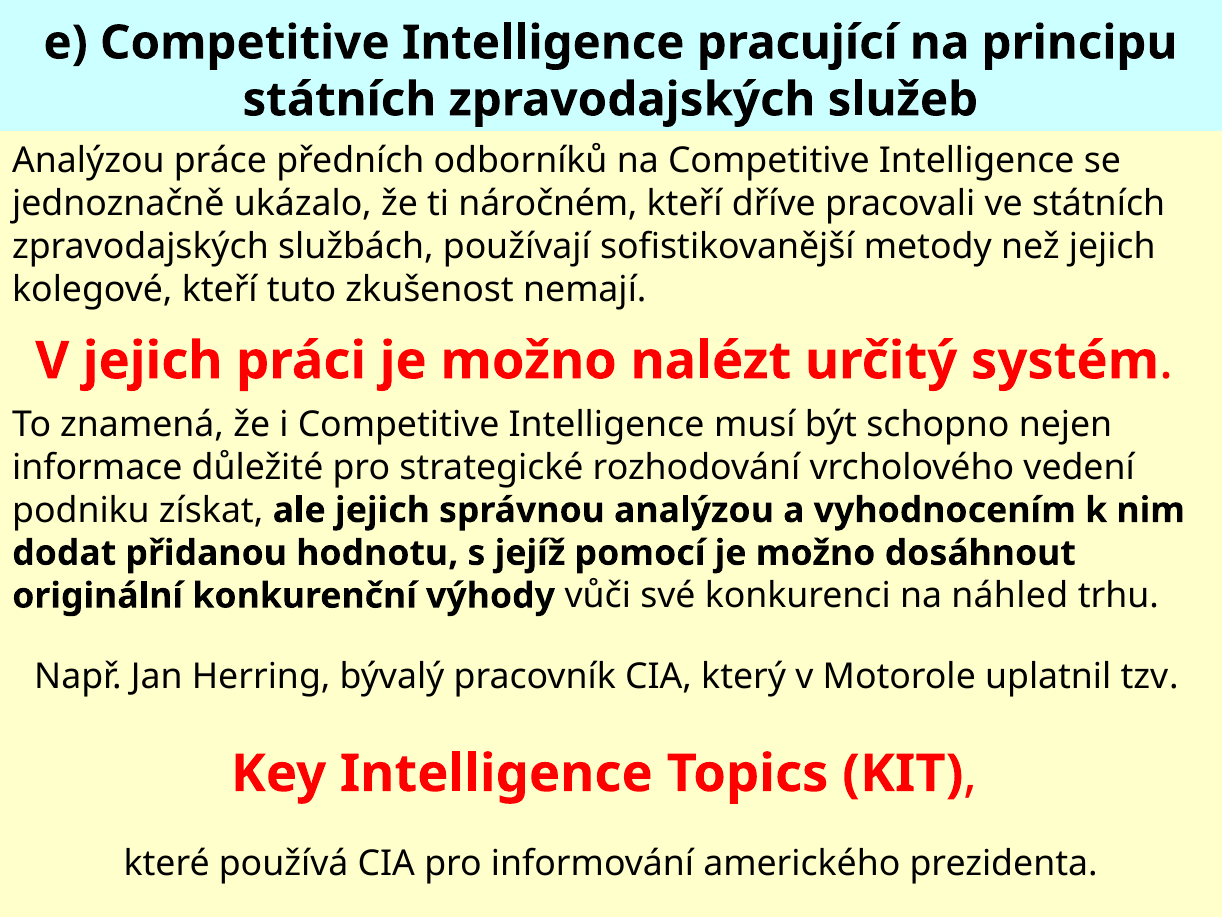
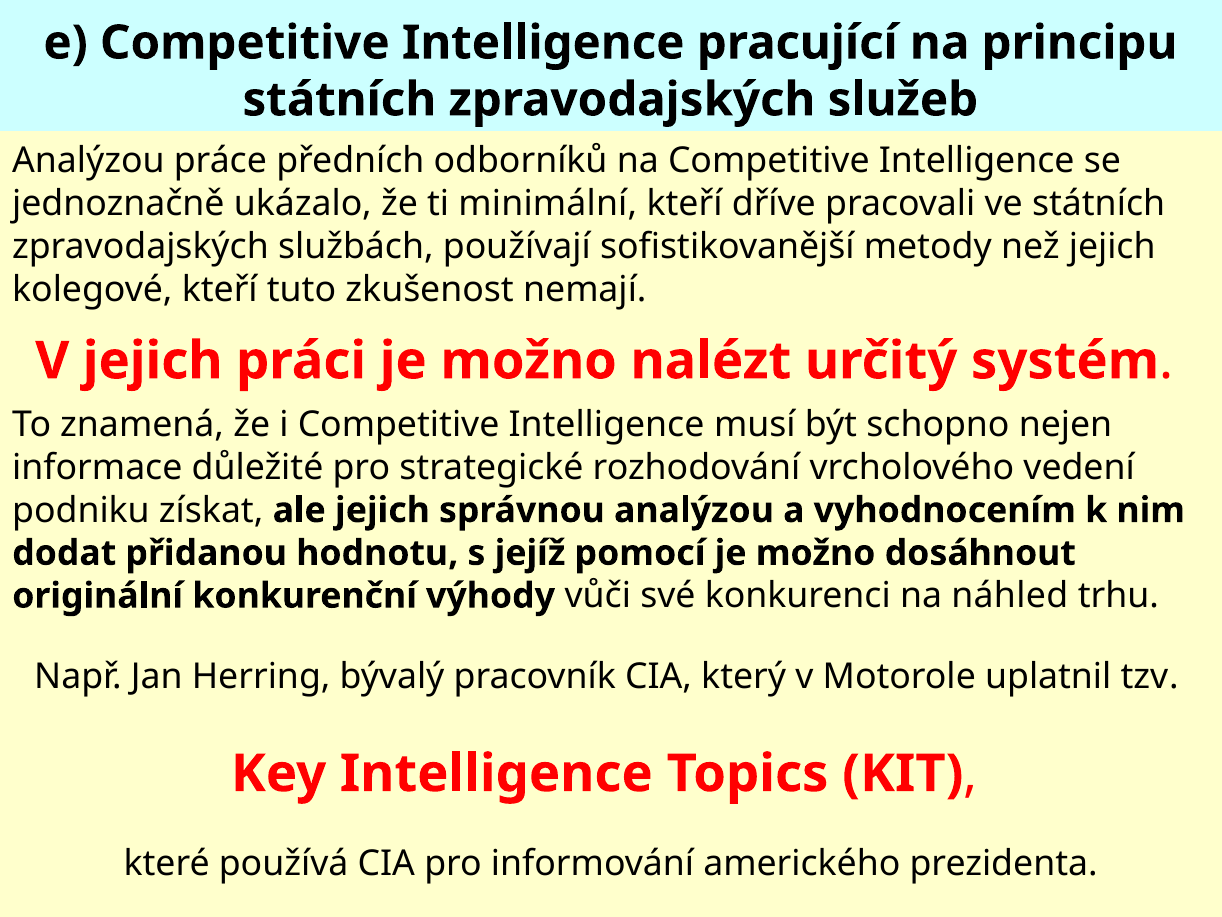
náročném: náročném -> minimální
